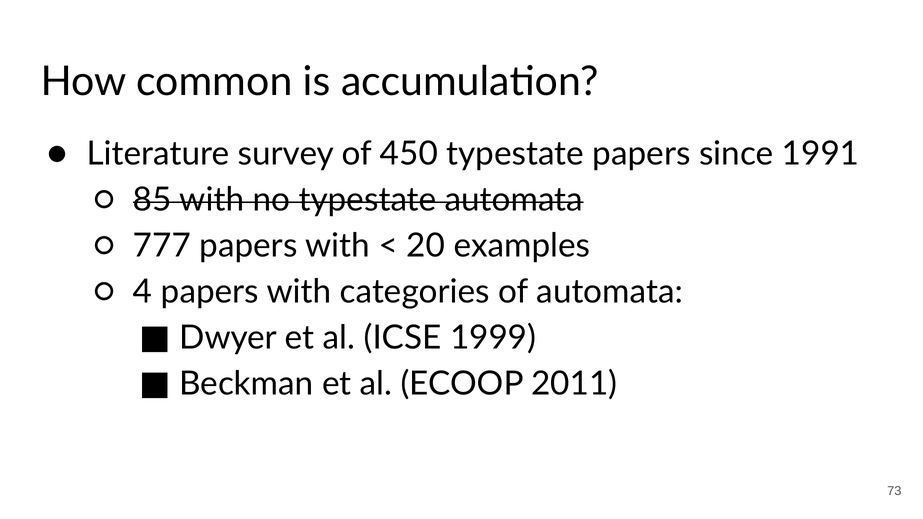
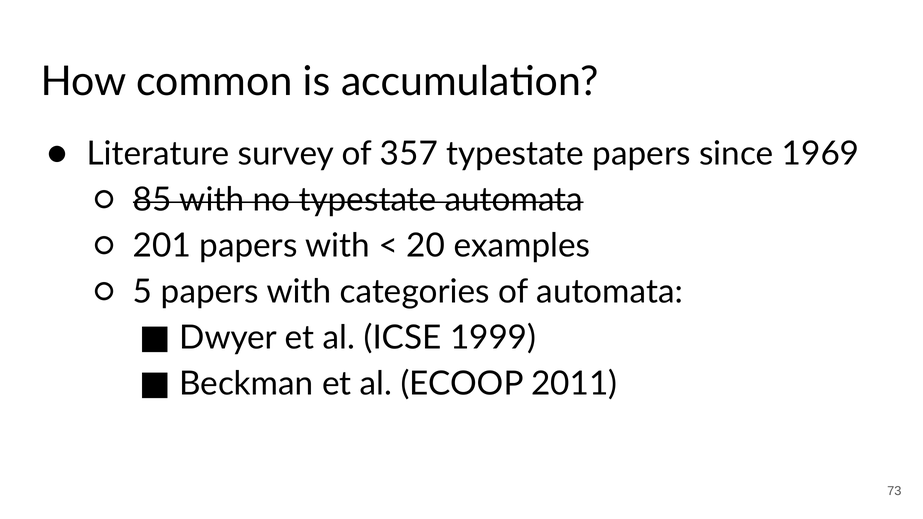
450: 450 -> 357
1991: 1991 -> 1969
777: 777 -> 201
4: 4 -> 5
